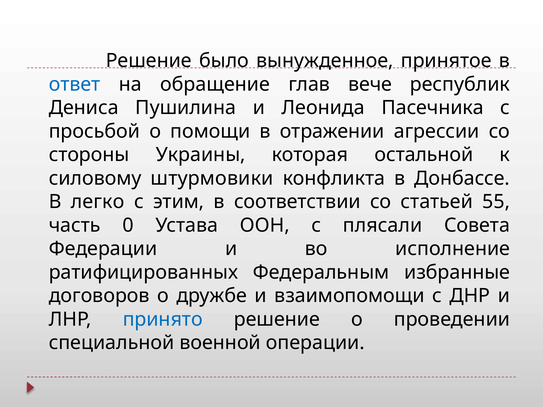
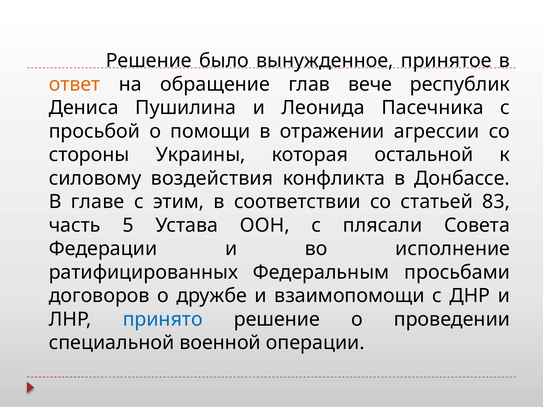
ответ colour: blue -> orange
штурмовики: штурмовики -> воздействия
легко: легко -> главе
55: 55 -> 83
0: 0 -> 5
избранные: избранные -> просьбами
